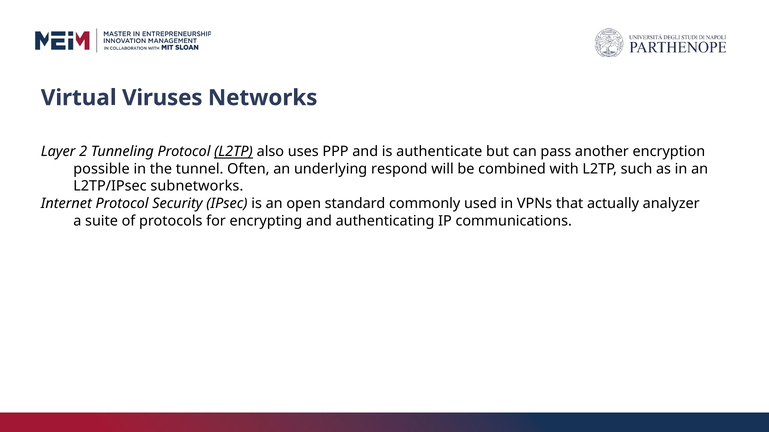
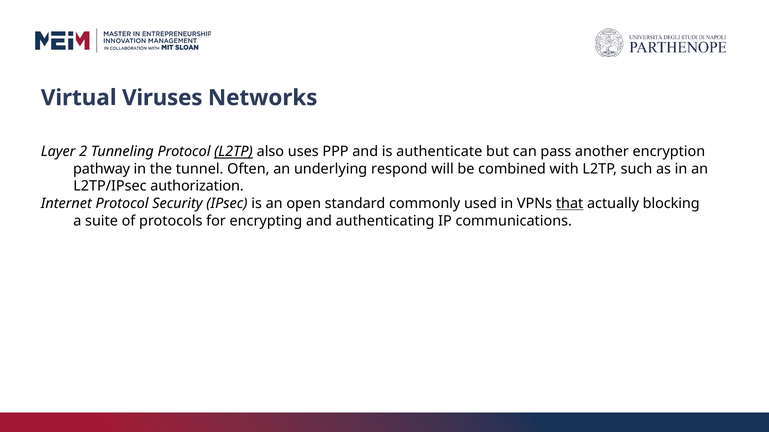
possible: possible -> pathway
subnetworks: subnetworks -> authorization
that underline: none -> present
analyzer: analyzer -> blocking
